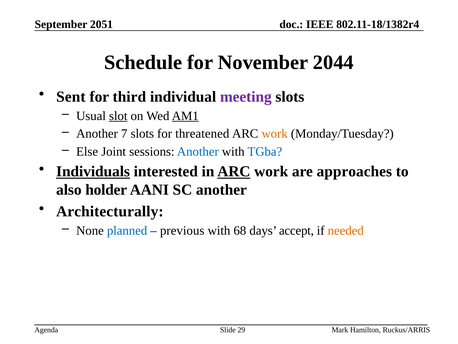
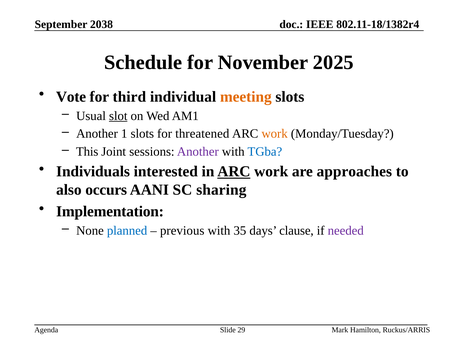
2051: 2051 -> 2038
2044: 2044 -> 2025
Sent: Sent -> Vote
meeting colour: purple -> orange
AM1 underline: present -> none
7: 7 -> 1
Else: Else -> This
Another at (198, 151) colour: blue -> purple
Individuals underline: present -> none
holder: holder -> occurs
SC another: another -> sharing
Architecturally: Architecturally -> Implementation
68: 68 -> 35
accept: accept -> clause
needed colour: orange -> purple
